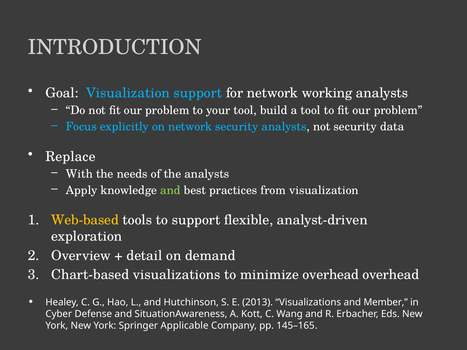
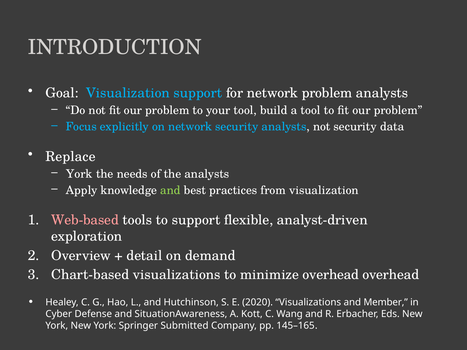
network working: working -> problem
With at (79, 174): With -> York
Web-based colour: yellow -> pink
2013: 2013 -> 2020
Applicable: Applicable -> Submitted
